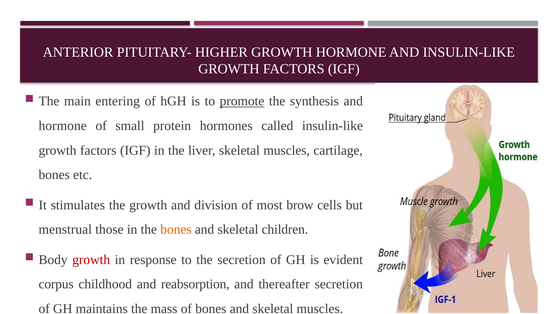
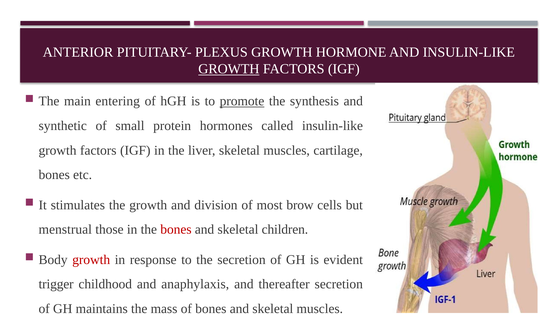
HIGHER: HIGHER -> PLEXUS
GROWTH at (229, 69) underline: none -> present
hormone at (63, 126): hormone -> synthetic
bones at (176, 229) colour: orange -> red
corpus: corpus -> trigger
reabsorption: reabsorption -> anaphylaxis
